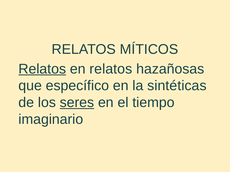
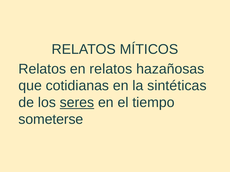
Relatos at (42, 69) underline: present -> none
específico: específico -> cotidianas
imaginario: imaginario -> someterse
